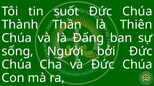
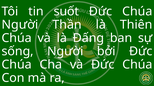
Thành at (20, 25): Thành -> Người
